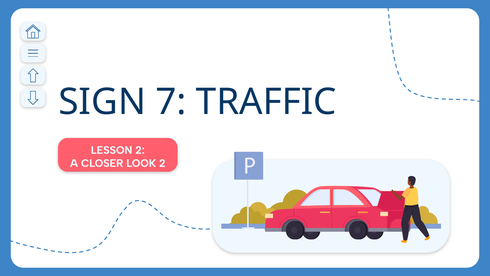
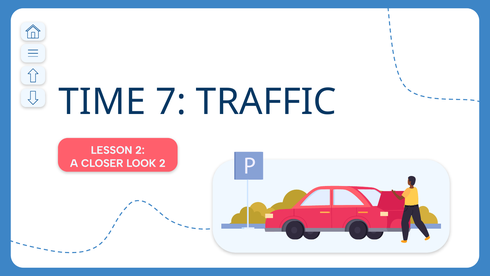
SIGN: SIGN -> TIME
